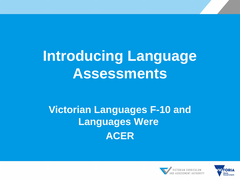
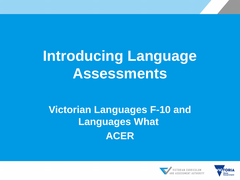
Were: Were -> What
